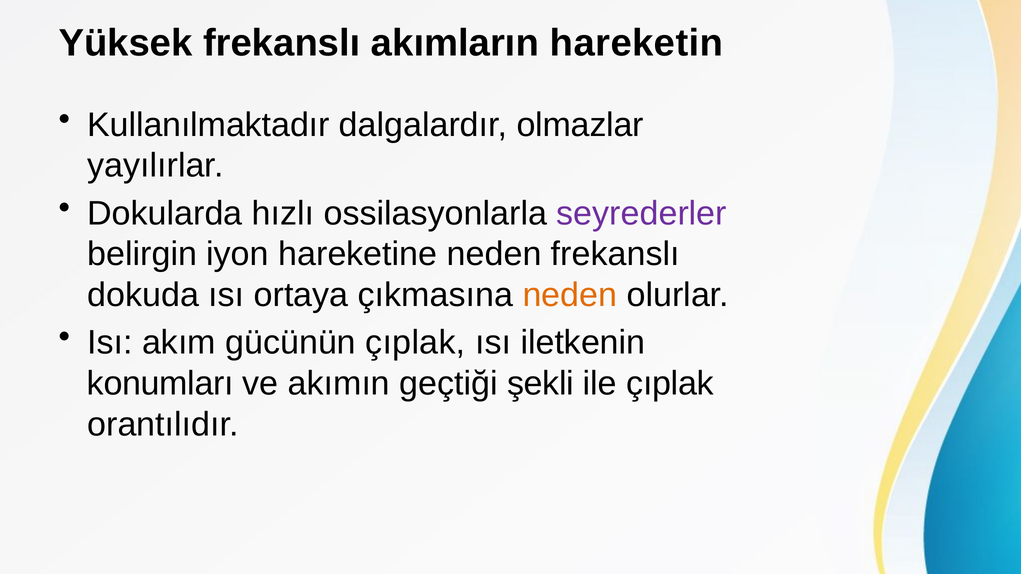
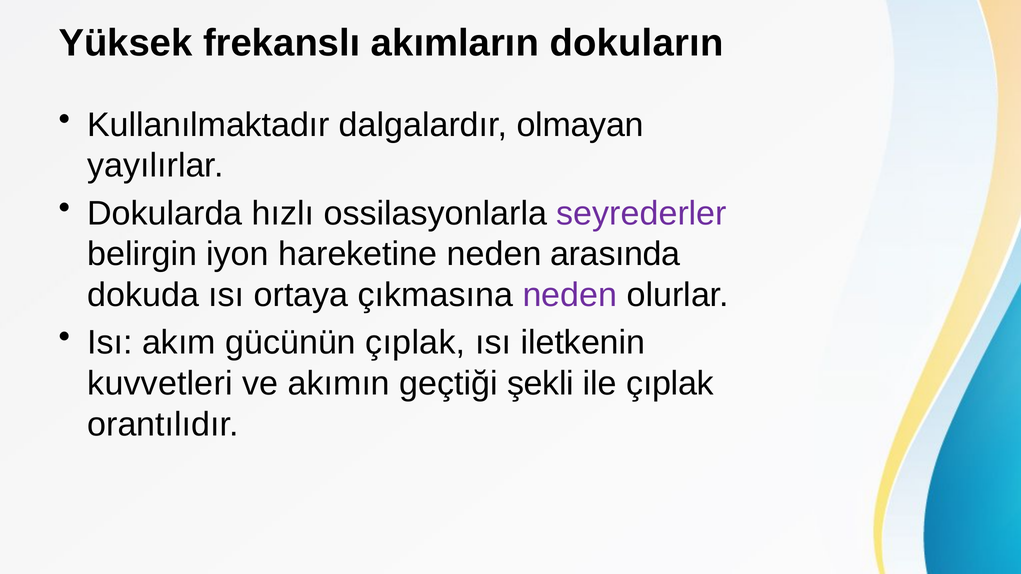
hareketin: hareketin -> dokuların
olmazlar: olmazlar -> olmayan
neden frekanslı: frekanslı -> arasında
neden at (570, 295) colour: orange -> purple
konumları: konumları -> kuvvetleri
